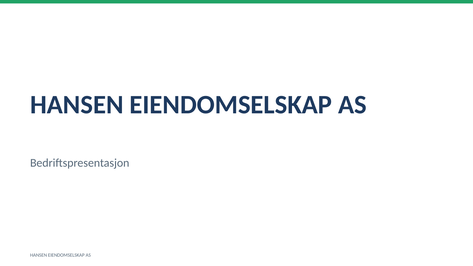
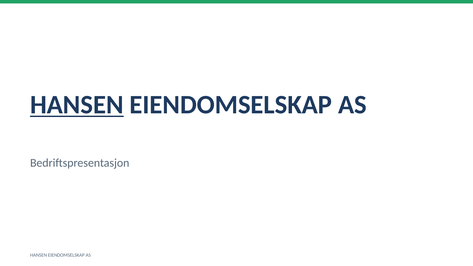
HANSEN at (77, 105) underline: none -> present
